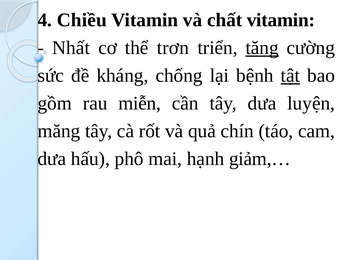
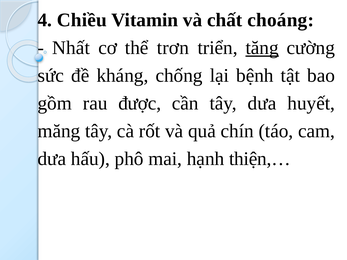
chất vitamin: vitamin -> choáng
tật underline: present -> none
miễn: miễn -> được
luyện: luyện -> huyết
giảm,…: giảm,… -> thiện,…
